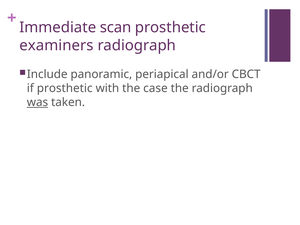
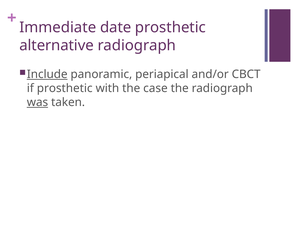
scan: scan -> date
examiners: examiners -> alternative
Include underline: none -> present
